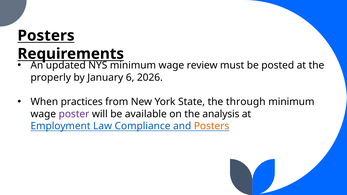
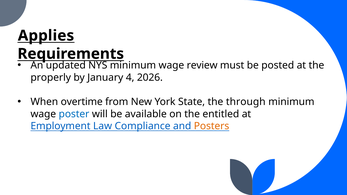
Posters at (46, 36): Posters -> Applies
6: 6 -> 4
practices: practices -> overtime
poster colour: purple -> blue
analysis: analysis -> entitled
